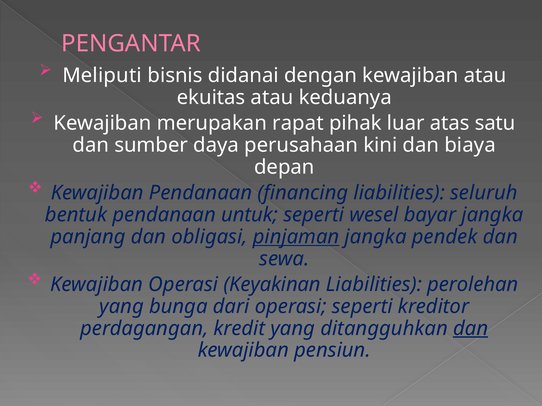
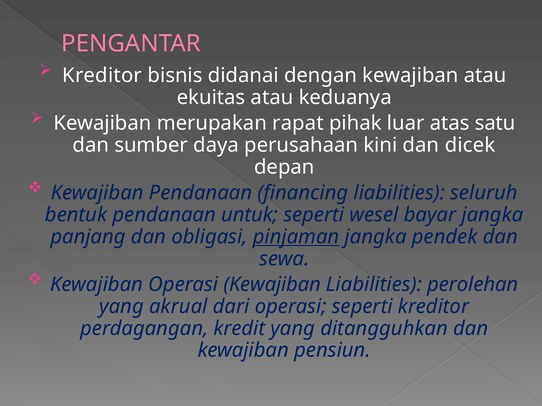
Meliputi at (102, 76): Meliputi -> Kreditor
biaya: biaya -> dicek
Operasi Keyakinan: Keyakinan -> Kewajiban
bunga: bunga -> akrual
dan at (471, 329) underline: present -> none
